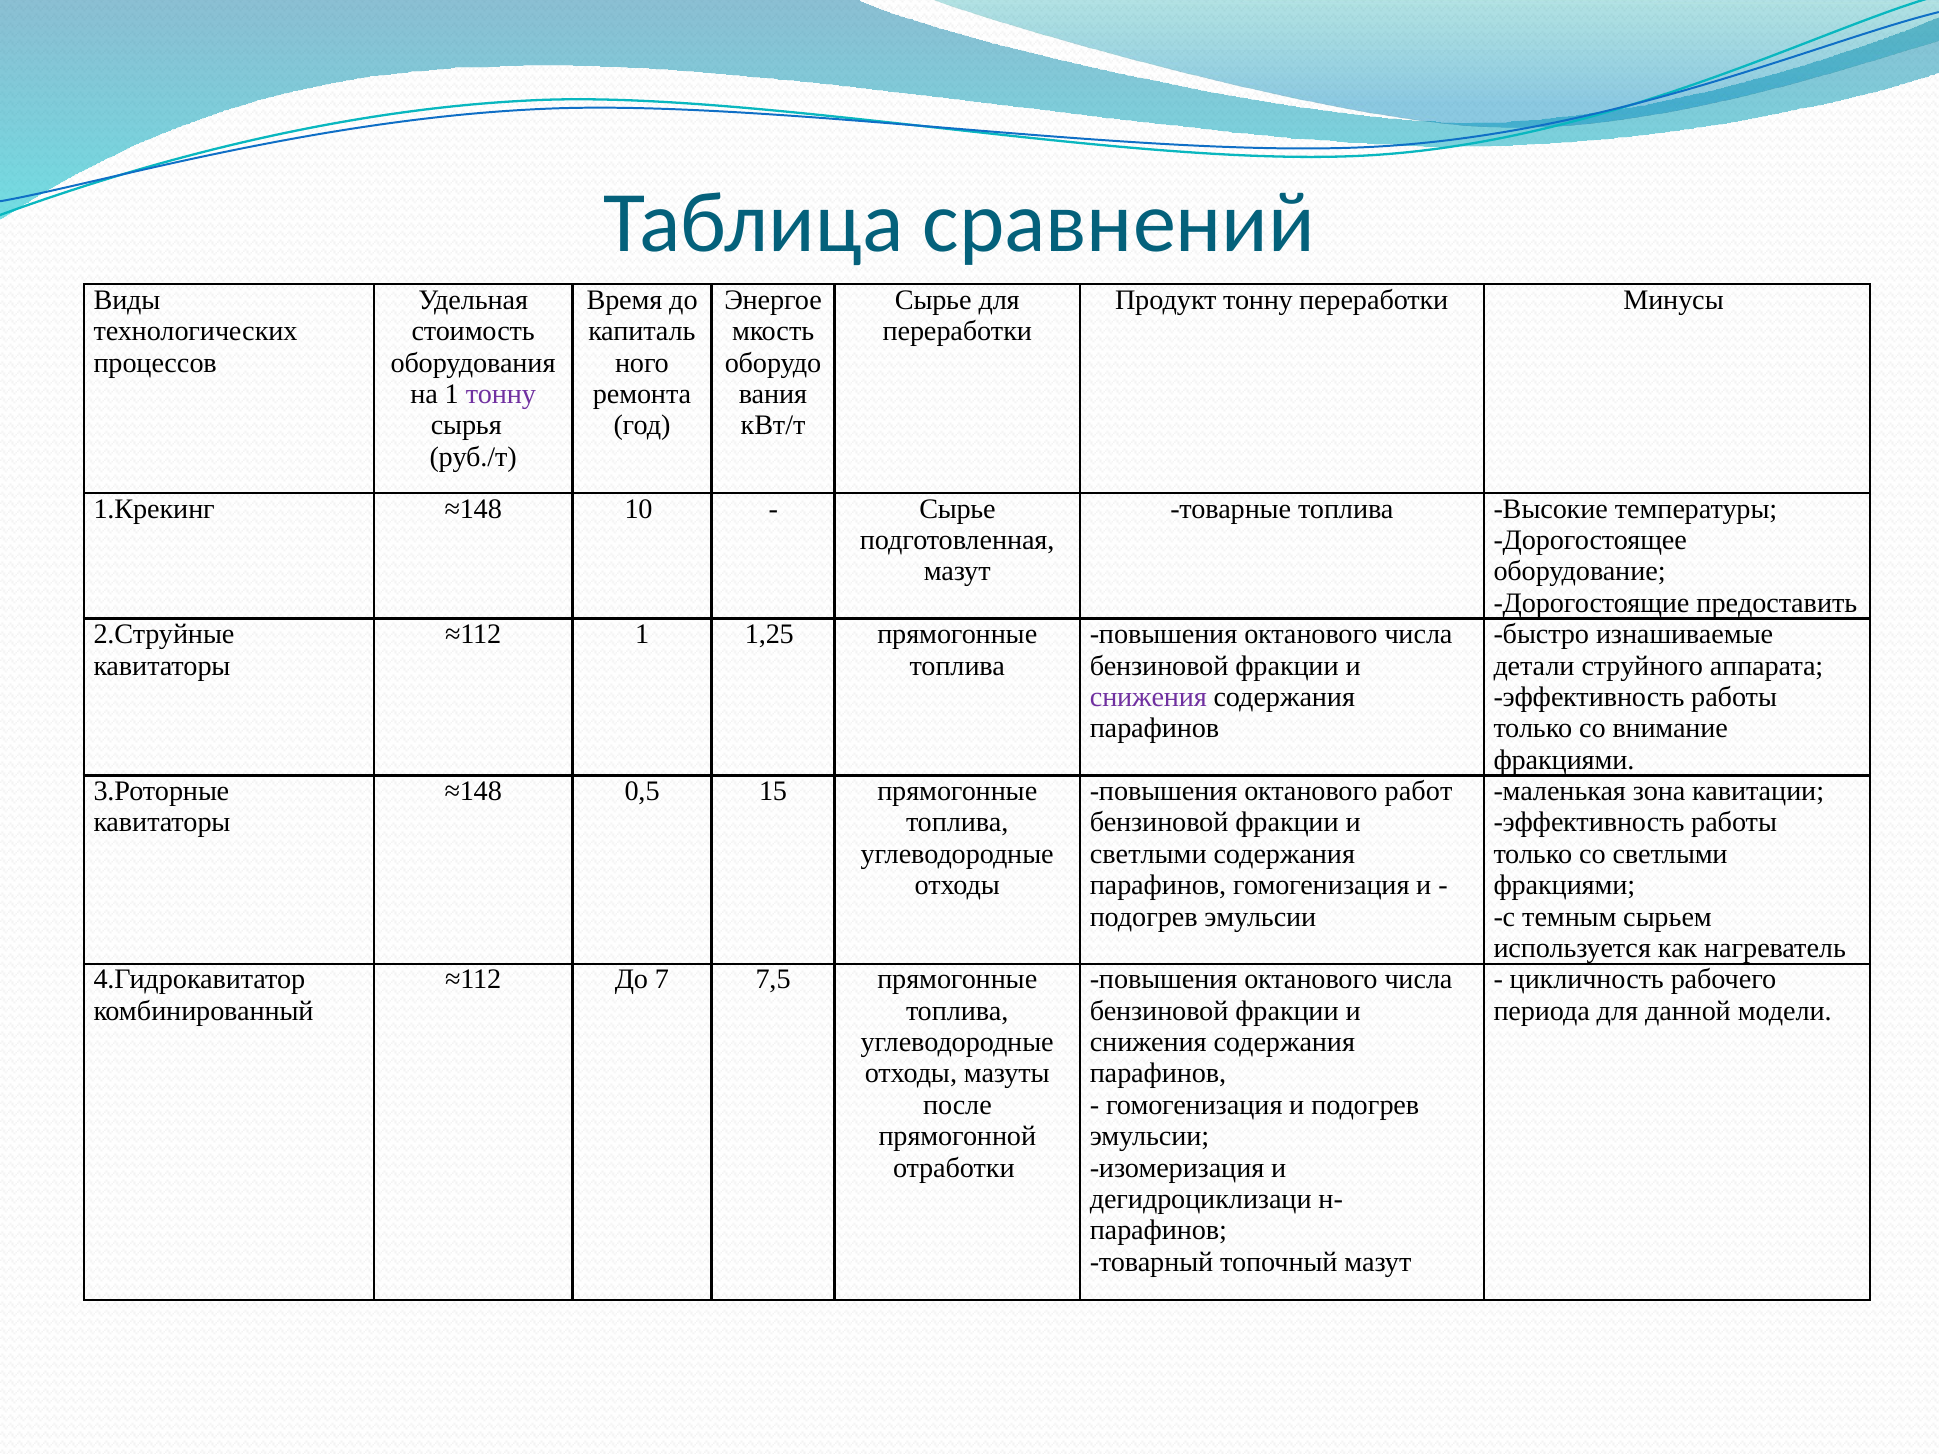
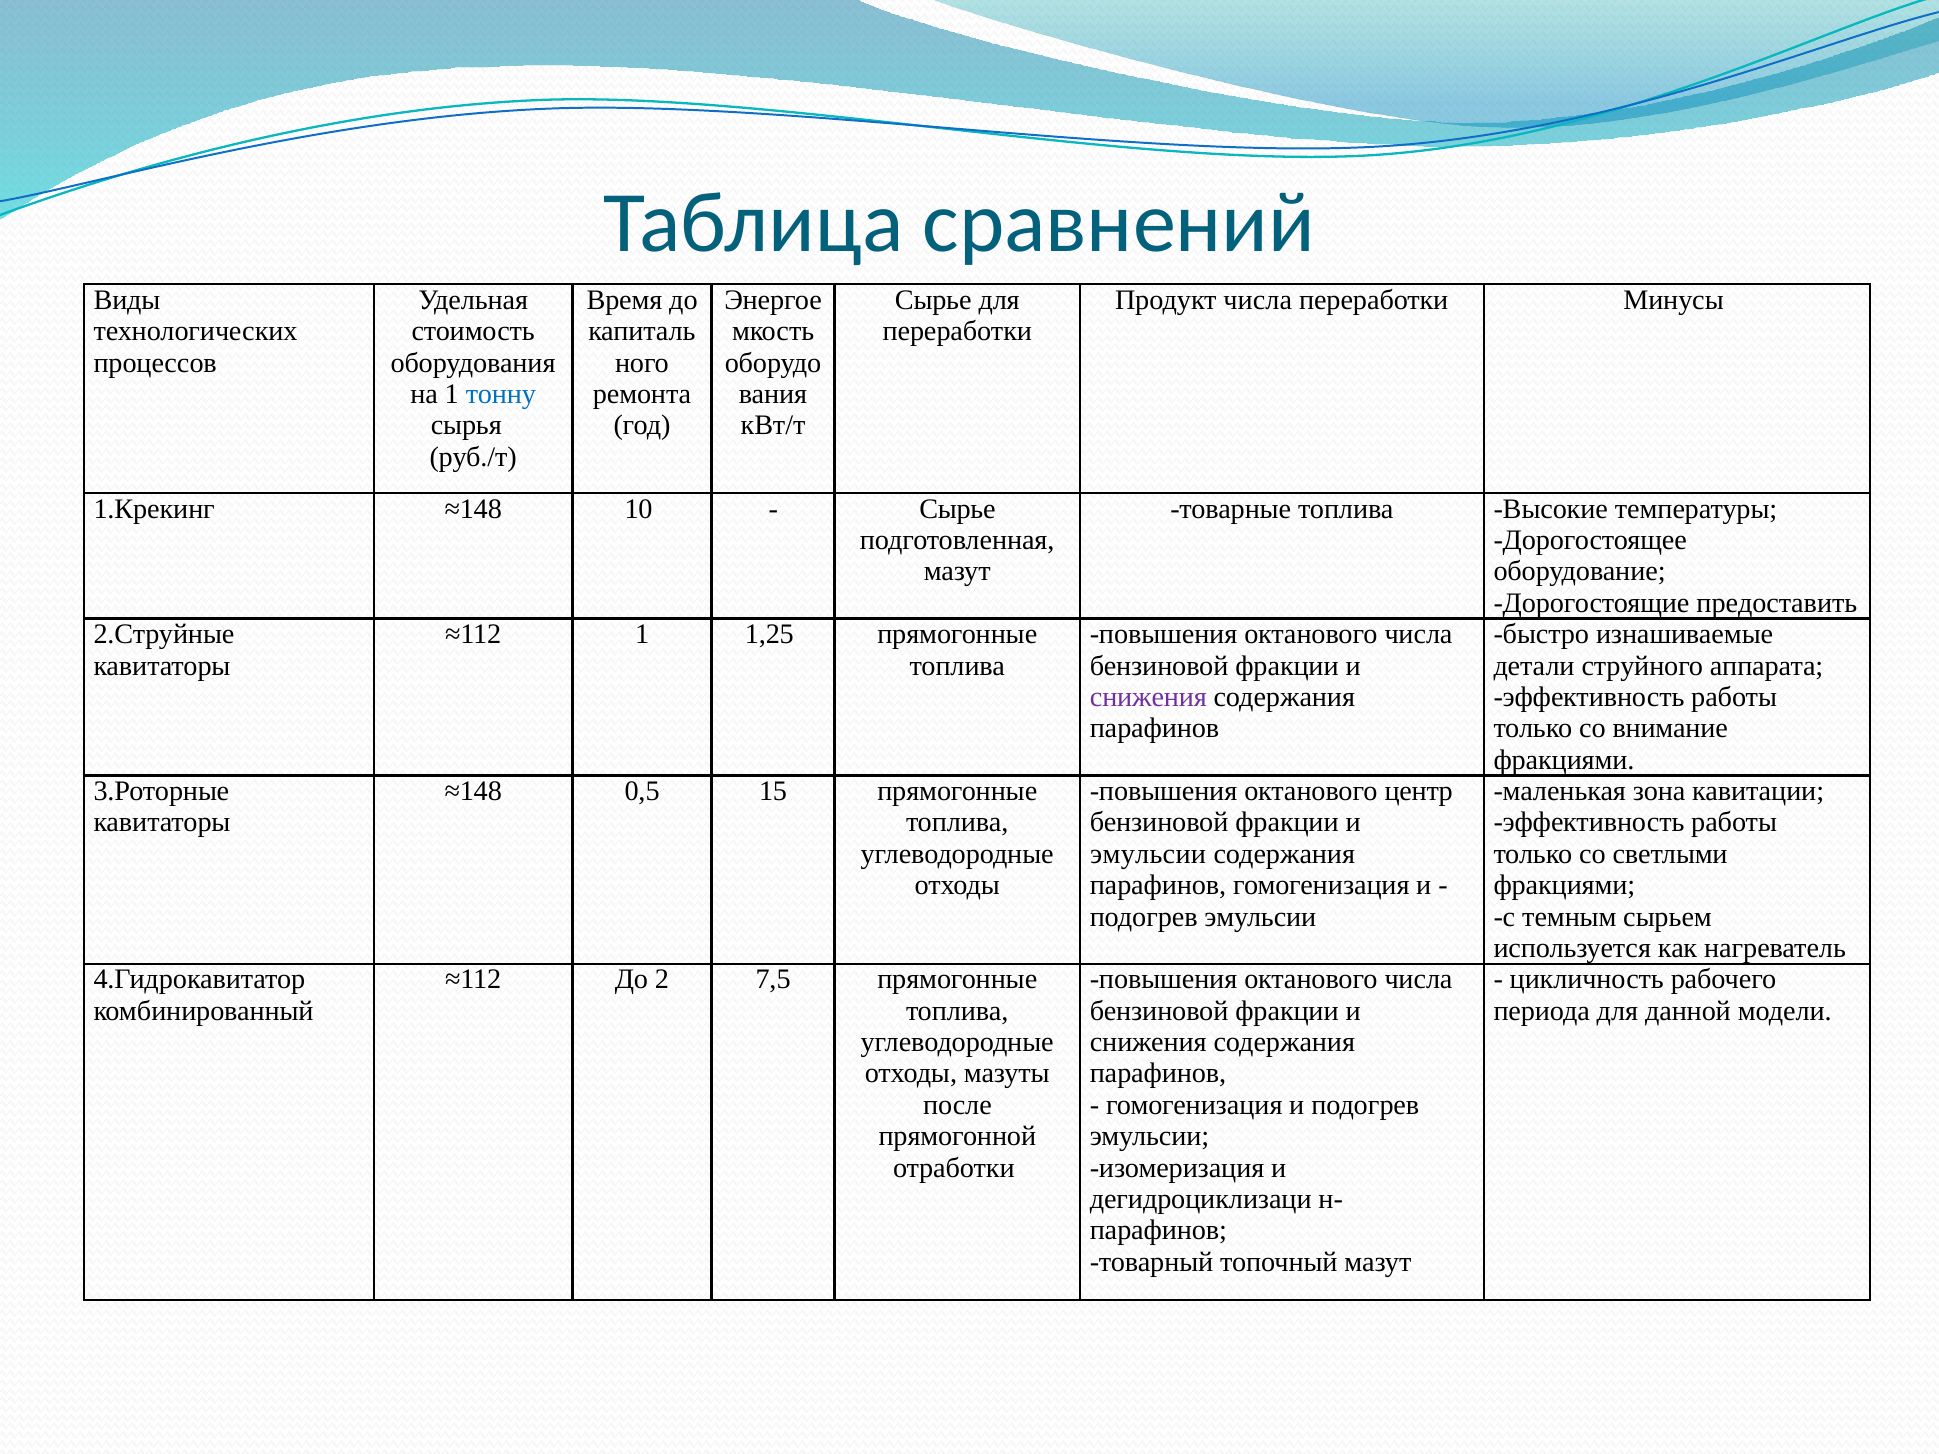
Продукт тонну: тонну -> числа
тонну at (501, 394) colour: purple -> blue
работ: работ -> центр
светлыми at (1148, 854): светлыми -> эмульсии
7: 7 -> 2
